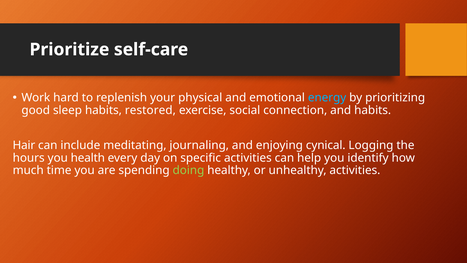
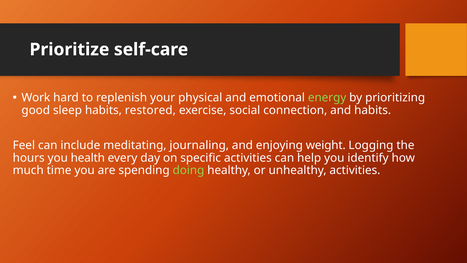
energy colour: light blue -> light green
Hair: Hair -> Feel
cynical: cynical -> weight
